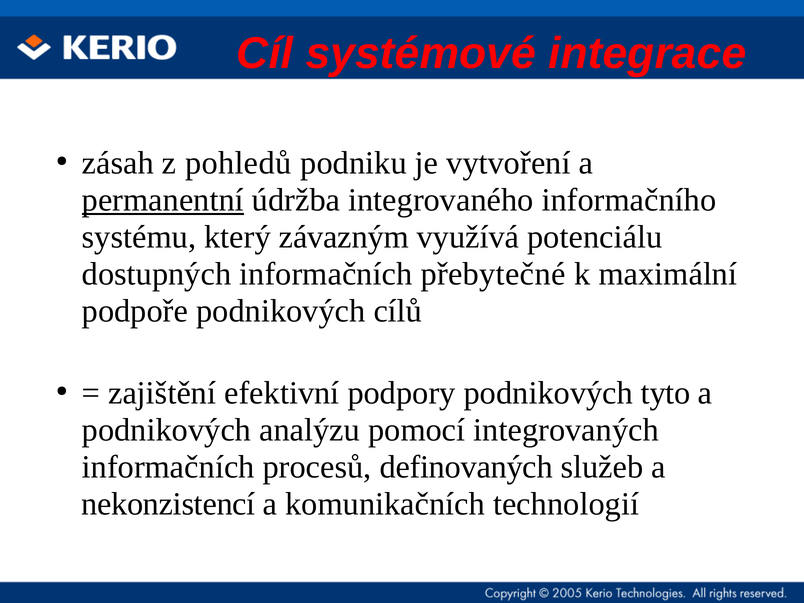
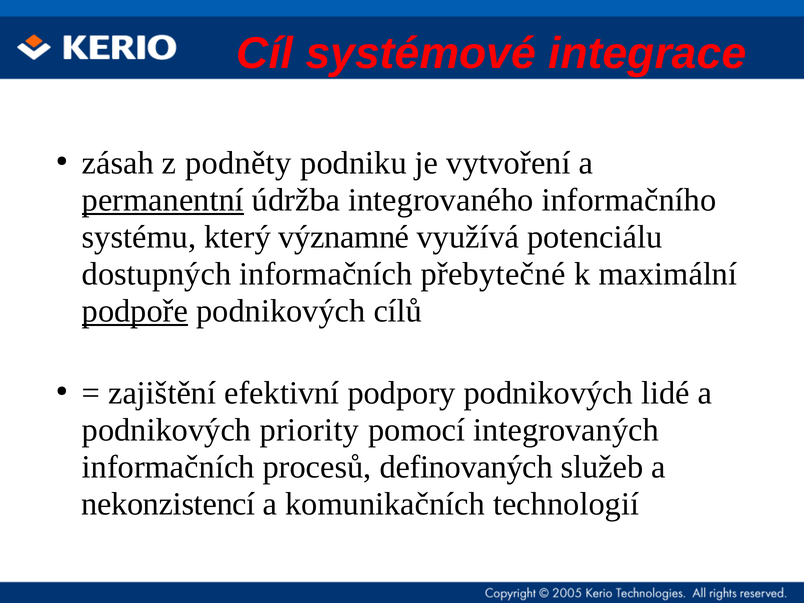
pohledů: pohledů -> podněty
závazným: závazným -> významné
podpoře underline: none -> present
tyto: tyto -> lidé
analýzu: analýzu -> priority
